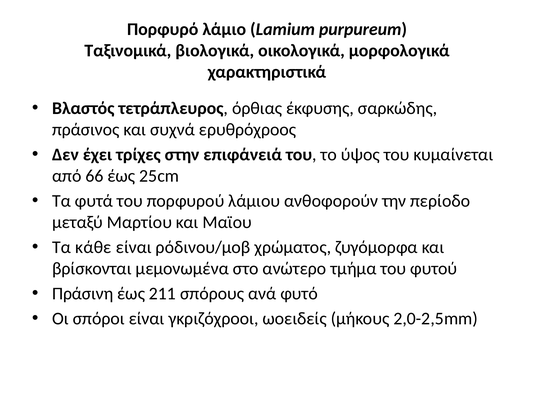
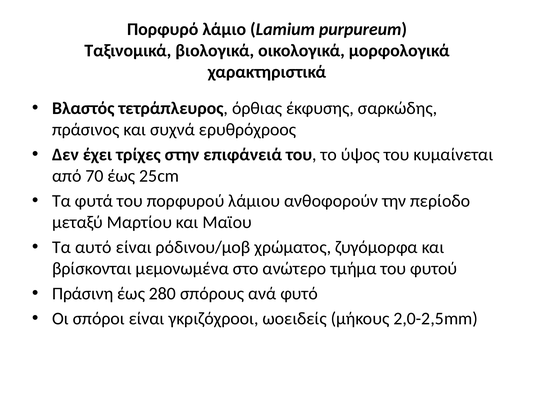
66: 66 -> 70
κάθε: κάθε -> αυτό
211: 211 -> 280
